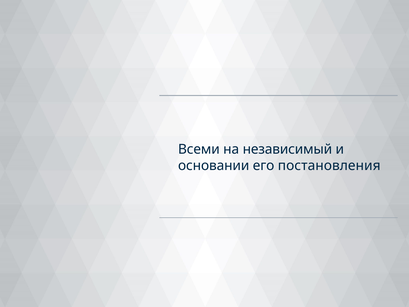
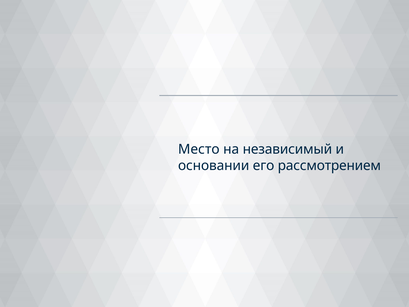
Всеми: Всеми -> Место
постановления: постановления -> рассмотрением
